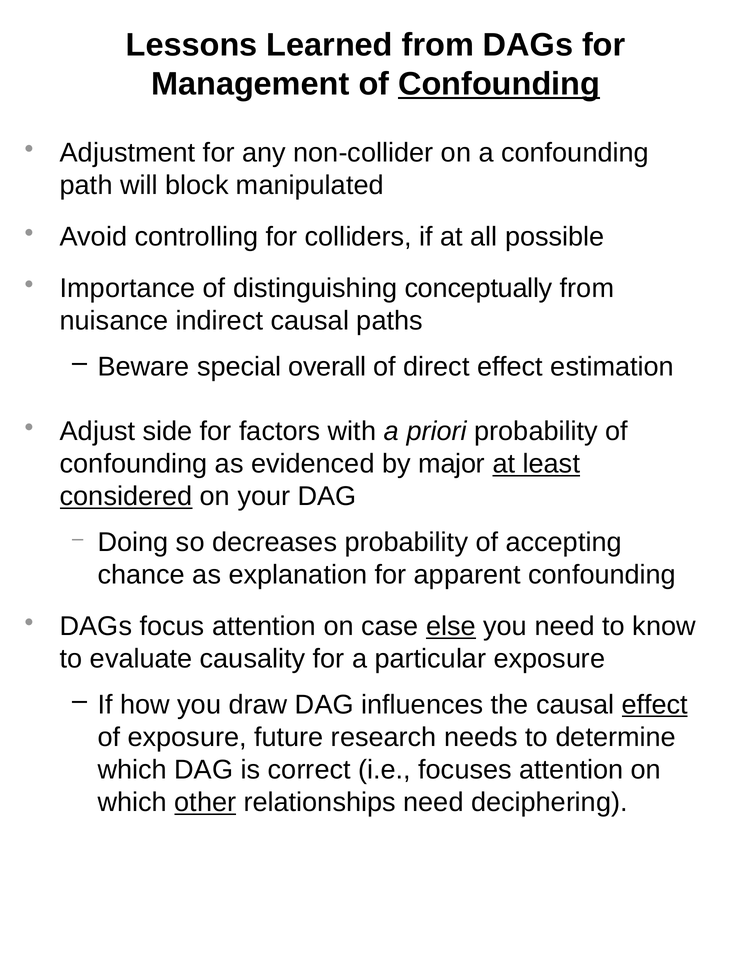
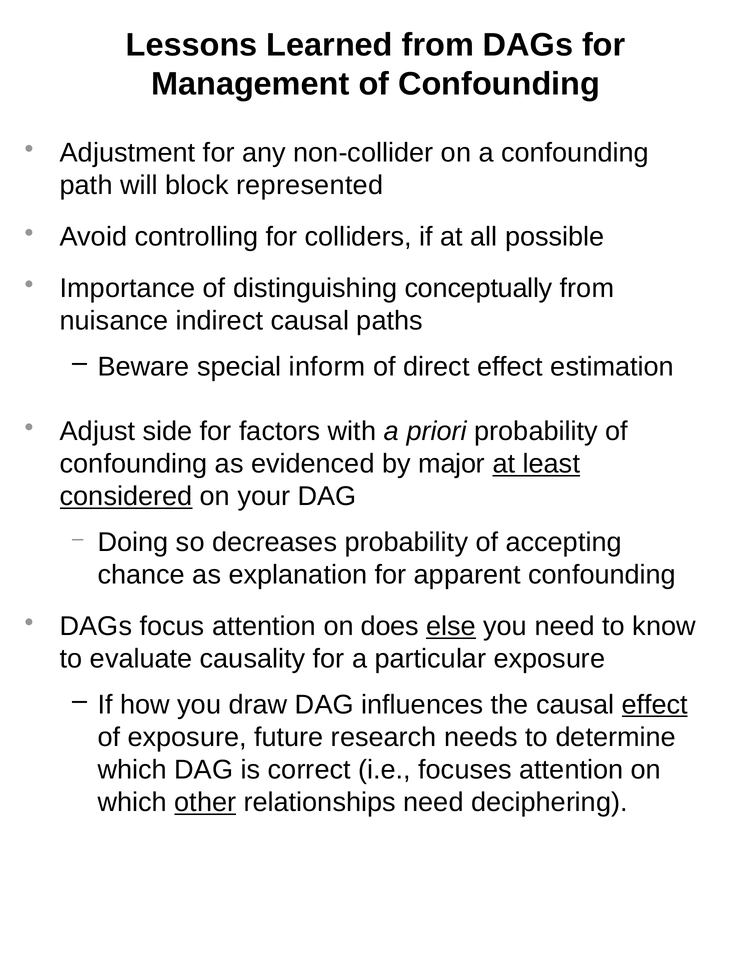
Confounding at (499, 84) underline: present -> none
manipulated: manipulated -> represented
overall: overall -> inform
case: case -> does
